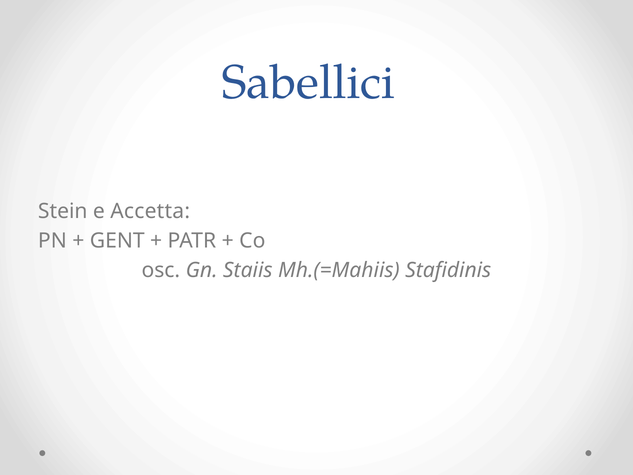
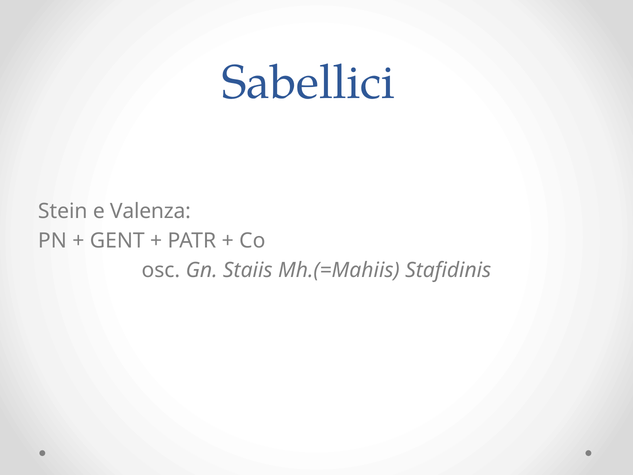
Accetta: Accetta -> Valenza
